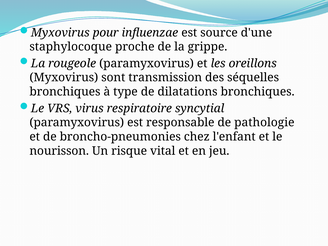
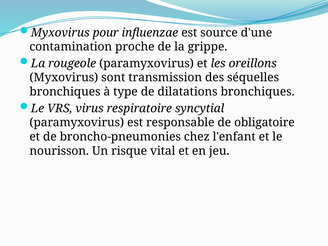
staphylocoque: staphylocoque -> contamination
pathologie: pathologie -> obligatoire
